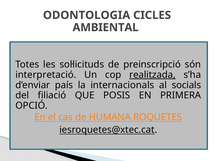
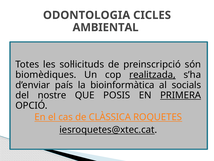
interpretació: interpretació -> biomèdiques
internacionals: internacionals -> bioinformàtica
filiació: filiació -> nostre
PRIMERA underline: none -> present
HUMANA: HUMANA -> CLÀSSICA
